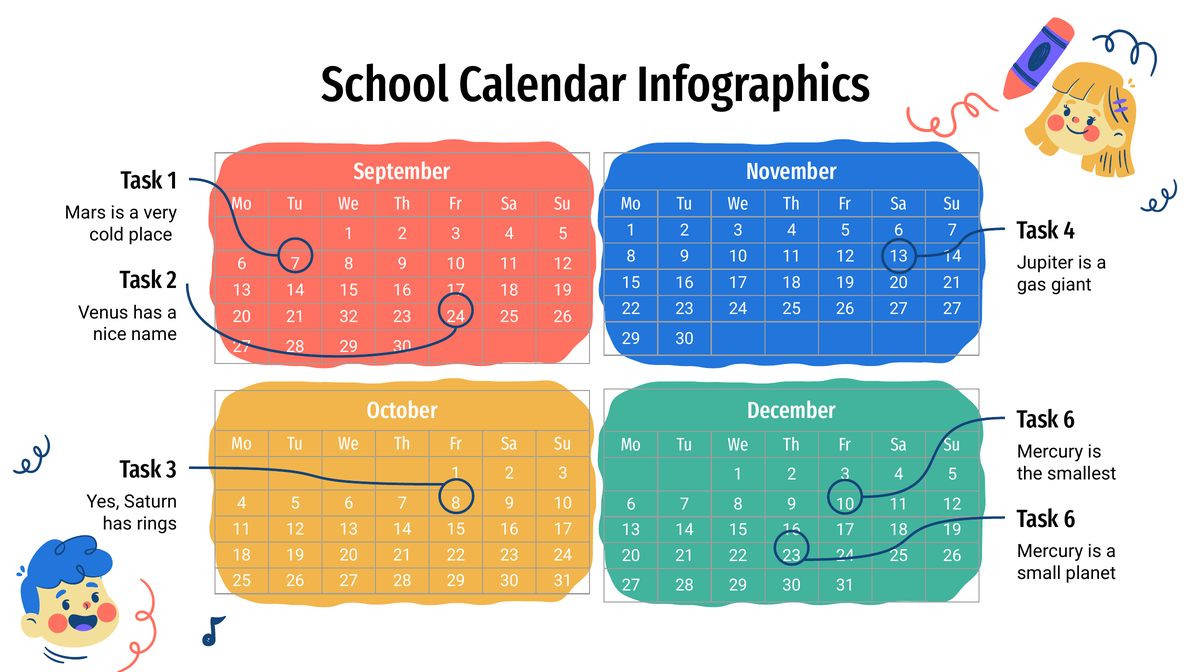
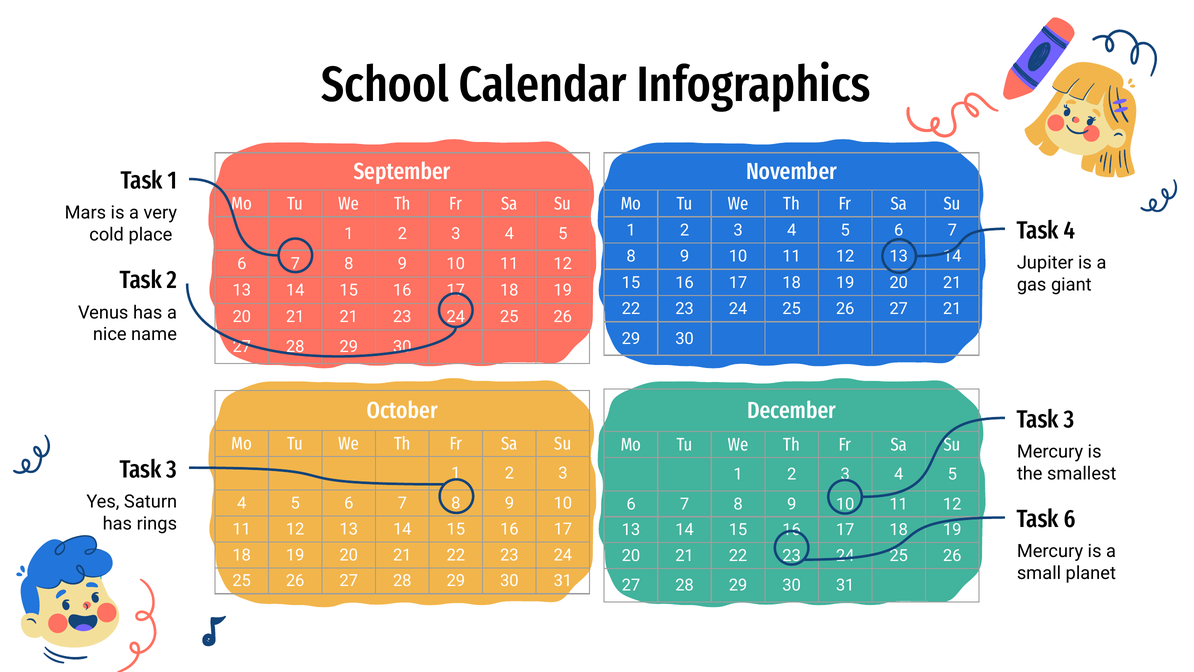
27 27: 27 -> 21
21 32: 32 -> 21
6 at (1069, 419): 6 -> 3
